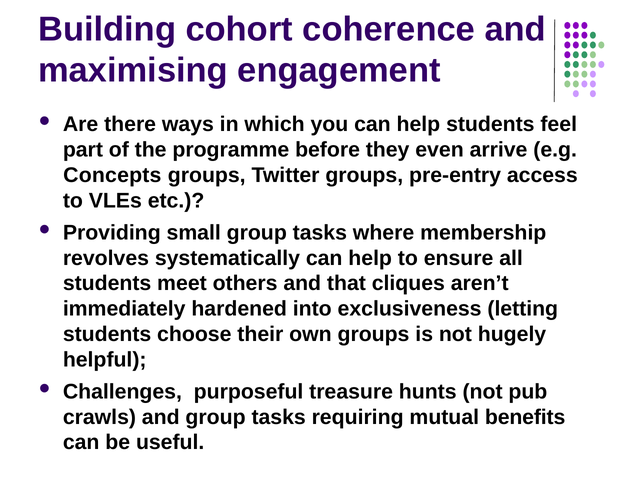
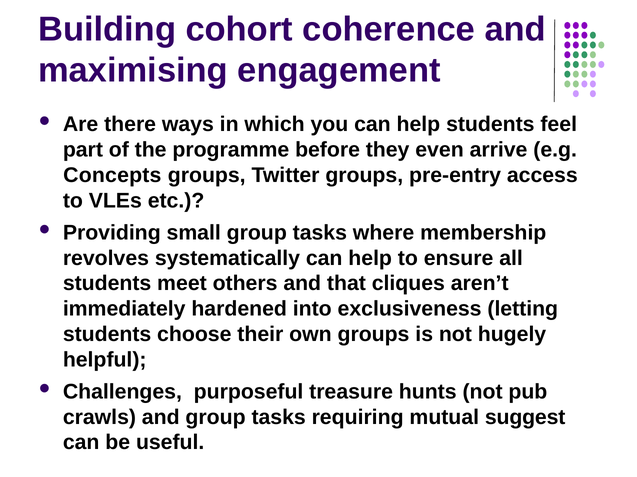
benefits: benefits -> suggest
